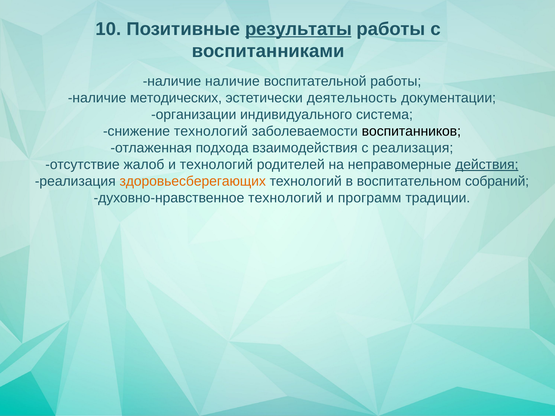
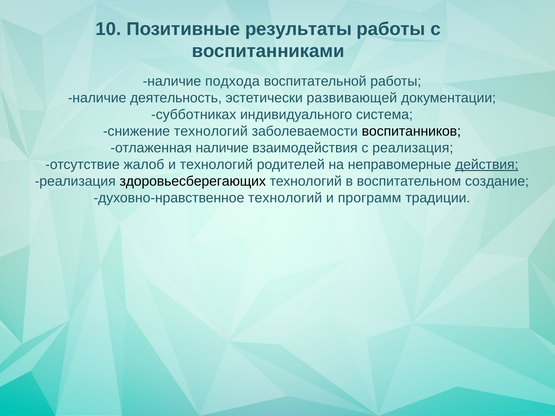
результаты underline: present -> none
наличие наличие: наличие -> подхода
методических: методических -> деятельность
деятельность: деятельность -> развивающей
организации: организации -> субботниках
отлаженная подхода: подхода -> наличие
здоровьесберегающих colour: orange -> black
собраний: собраний -> создание
